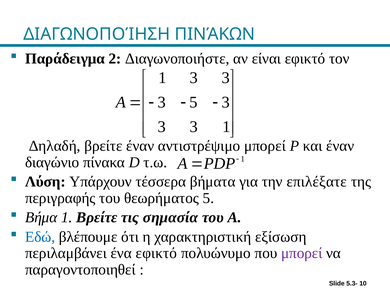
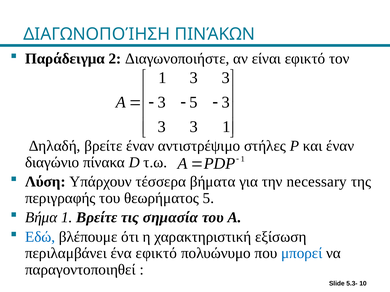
αντιστρέψιμο μπορεί: μπορεί -> στήλες
επιλέξατε: επιλέξατε -> necessary
μπορεί at (302, 254) colour: purple -> blue
